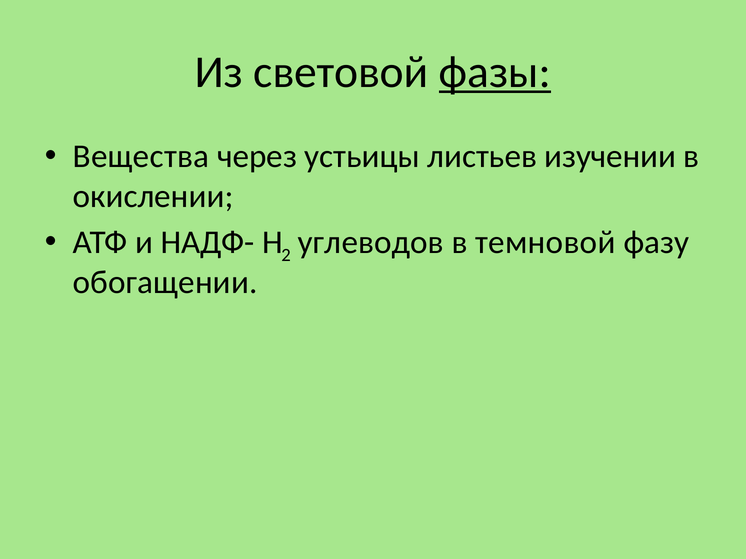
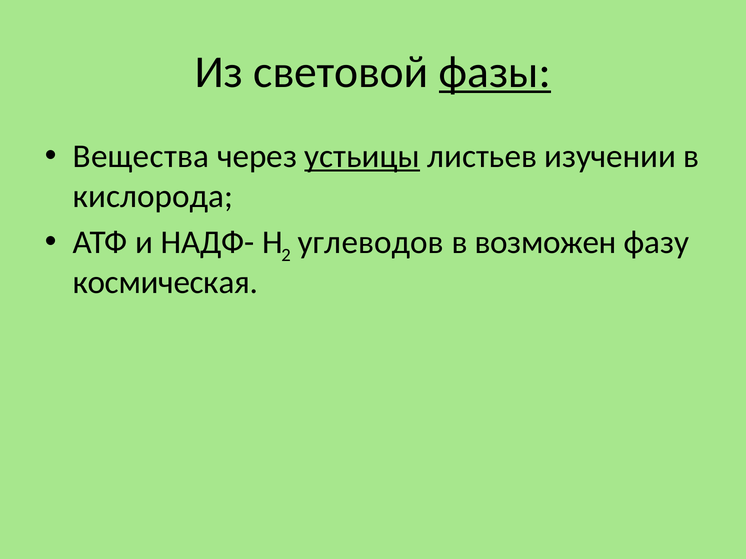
устьицы underline: none -> present
окислении: окислении -> кислорода
темновой: темновой -> возможен
обогащении: обогащении -> космическая
